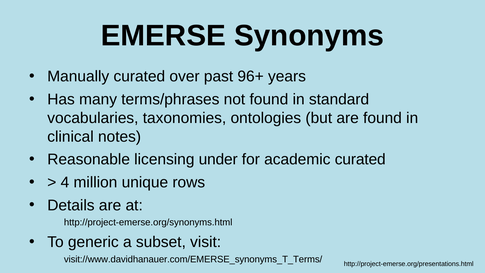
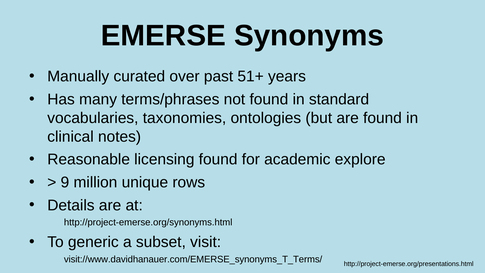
96+: 96+ -> 51+
licensing under: under -> found
academic curated: curated -> explore
4: 4 -> 9
